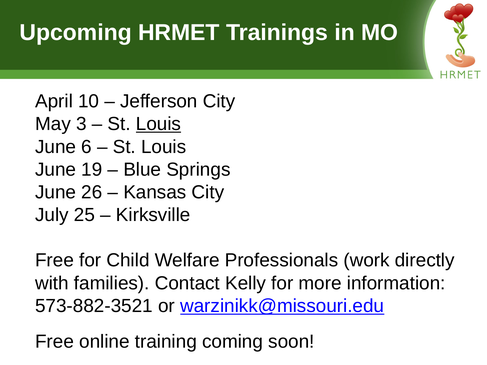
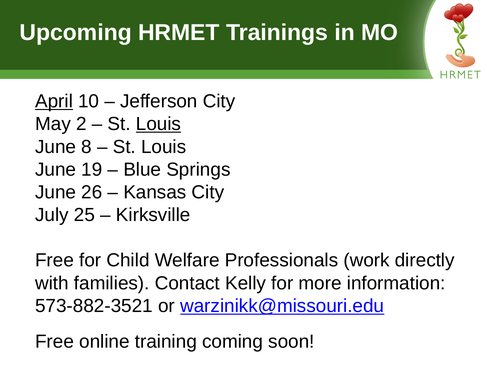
April underline: none -> present
3: 3 -> 2
6: 6 -> 8
